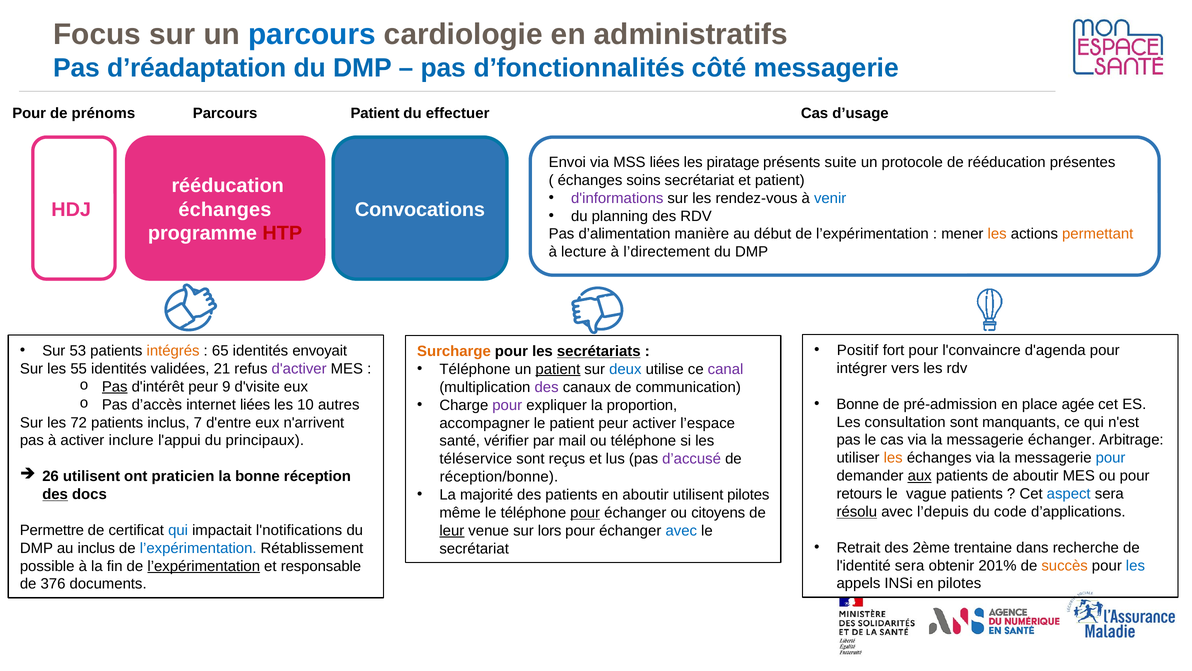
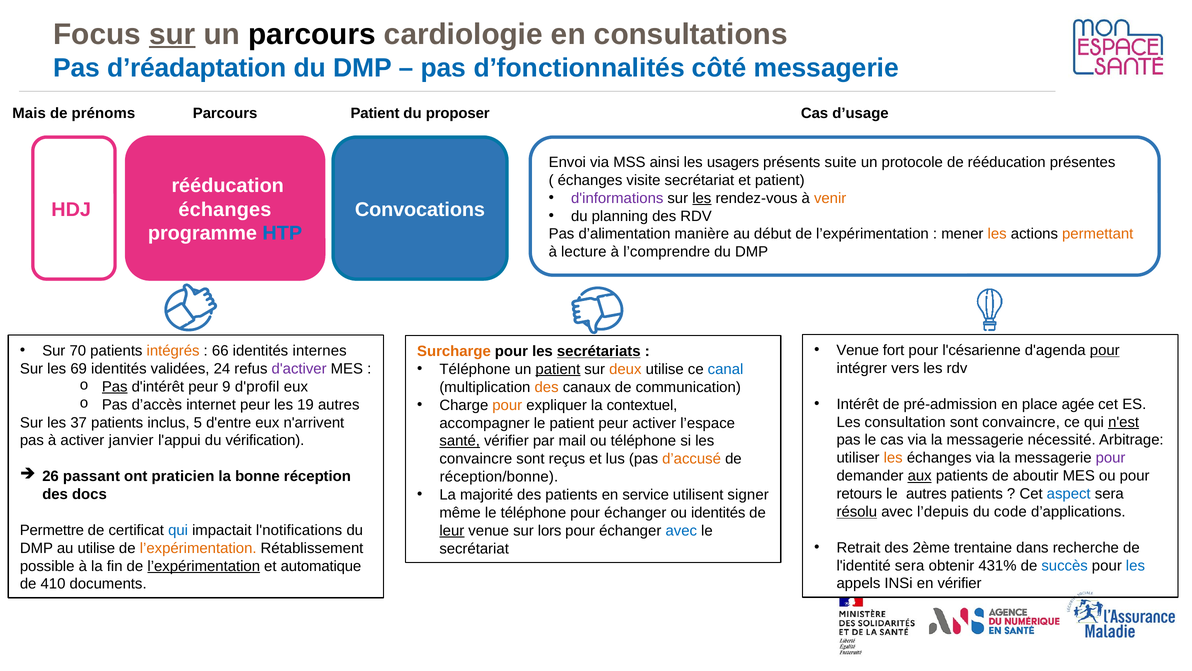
sur at (172, 34) underline: none -> present
parcours at (312, 34) colour: blue -> black
administratifs: administratifs -> consultations
Pour at (29, 113): Pour -> Mais
effectuer: effectuer -> proposer
MSS liées: liées -> ainsi
piratage: piratage -> usagers
soins: soins -> visite
les at (702, 198) underline: none -> present
venir colour: blue -> orange
HTP colour: red -> blue
l’directement: l’directement -> l’comprendre
Positif at (858, 350): Positif -> Venue
l'convaincre: l'convaincre -> l'césarienne
pour at (1105, 350) underline: none -> present
53: 53 -> 70
65: 65 -> 66
envoyait: envoyait -> internes
deux colour: blue -> orange
canal colour: purple -> blue
55: 55 -> 69
21: 21 -> 24
d'visite: d'visite -> d'profil
des at (547, 387) colour: purple -> orange
Bonne at (858, 404): Bonne -> Intérêt
internet liées: liées -> peur
10: 10 -> 19
pour at (507, 405) colour: purple -> orange
proportion: proportion -> contextuel
sont manquants: manquants -> convaincre
n'est underline: none -> present
72: 72 -> 37
7: 7 -> 5
messagerie échanger: échanger -> nécessité
inclure: inclure -> janvier
principaux: principaux -> vérification
santé underline: none -> present
pour at (1111, 458) colour: blue -> purple
téléservice at (476, 459): téléservice -> convaincre
d’accusé colour: purple -> orange
26 utilisent: utilisent -> passant
le vague: vague -> autres
en aboutir: aboutir -> service
utilisent pilotes: pilotes -> signer
des at (55, 494) underline: present -> none
pour at (585, 512) underline: present -> none
ou citoyens: citoyens -> identités
au inclus: inclus -> utilise
l’expérimentation at (198, 548) colour: blue -> orange
201%: 201% -> 431%
succès colour: orange -> blue
responsable: responsable -> automatique
en pilotes: pilotes -> vérifier
376: 376 -> 410
